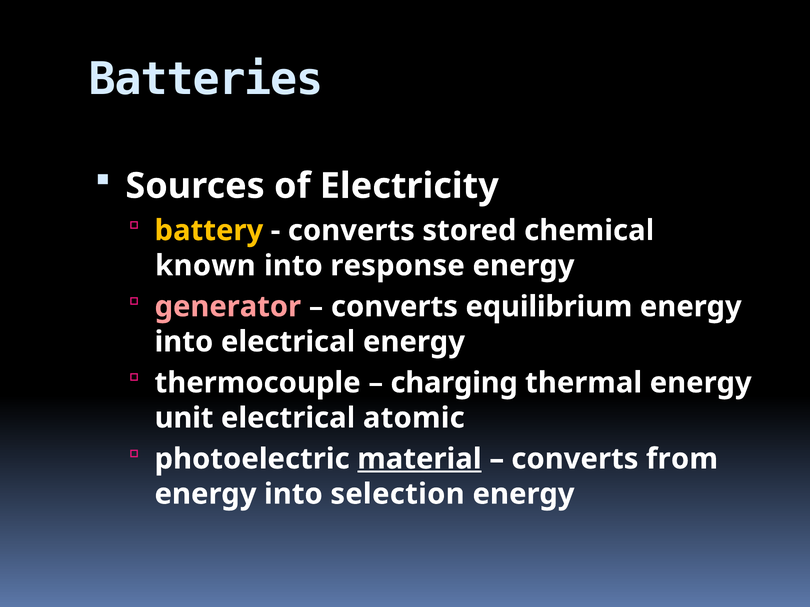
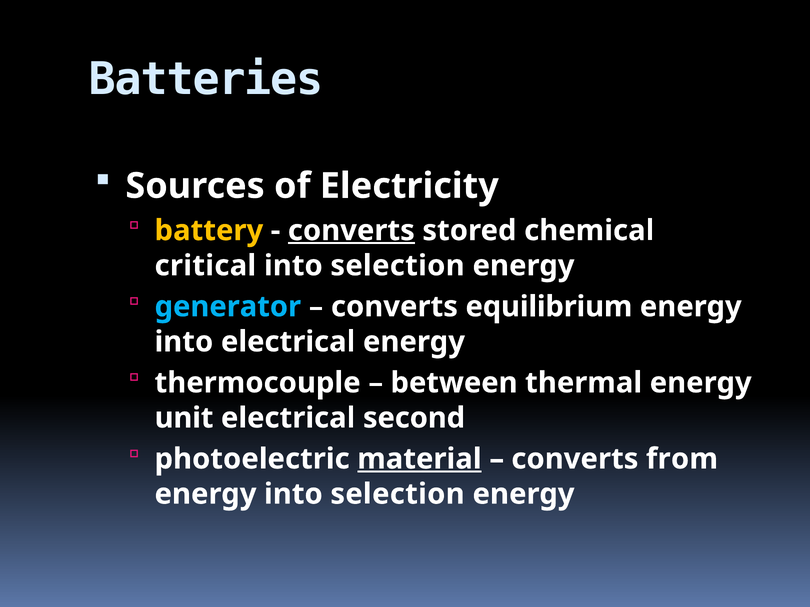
converts at (351, 231) underline: none -> present
known: known -> critical
response at (398, 266): response -> selection
generator colour: pink -> light blue
charging: charging -> between
atomic: atomic -> second
